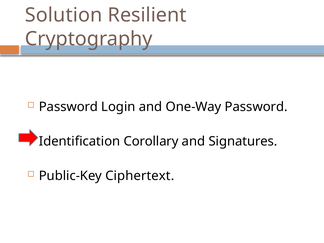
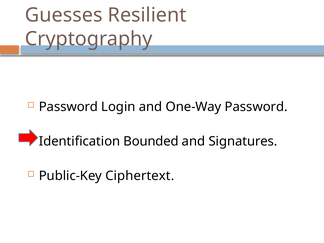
Solution: Solution -> Guesses
Corollary: Corollary -> Bounded
